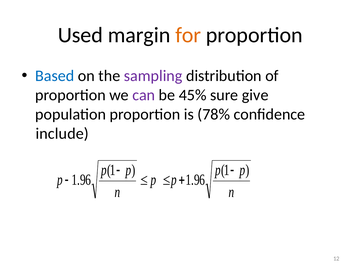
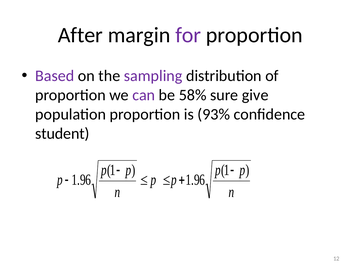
Used: Used -> After
for colour: orange -> purple
Based colour: blue -> purple
45%: 45% -> 58%
78%: 78% -> 93%
include: include -> student
